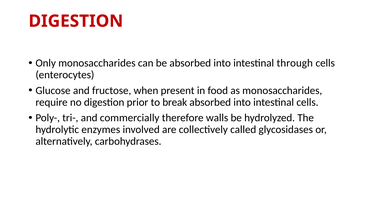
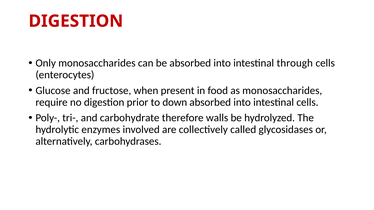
break: break -> down
commercially: commercially -> carbohydrate
